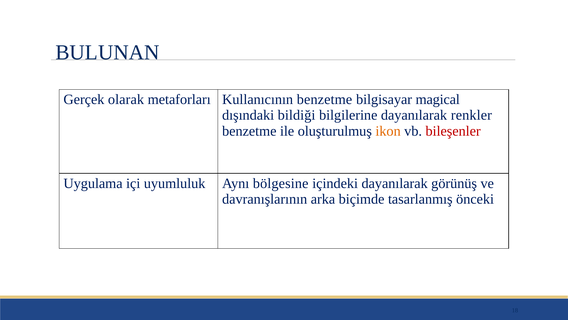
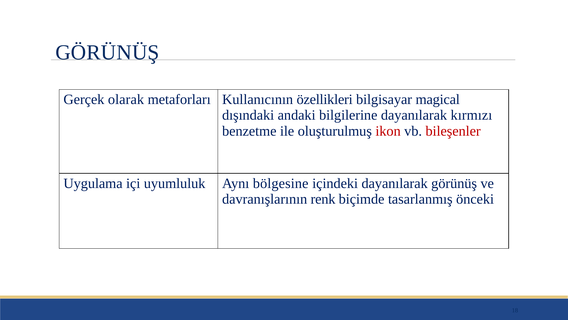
BULUNAN at (107, 52): BULUNAN -> GÖRÜNÜŞ
Kullanıcının benzetme: benzetme -> özellikleri
bildiği: bildiği -> andaki
renkler: renkler -> kırmızı
ikon colour: orange -> red
arka: arka -> renk
